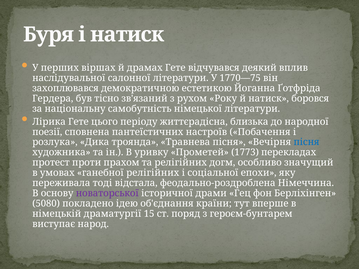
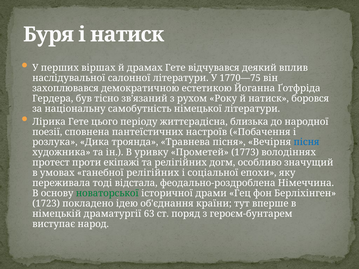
перекладах: перекладах -> володіннях
прахом: прахом -> екіпажі
новаторської colour: purple -> green
5080: 5080 -> 1723
15: 15 -> 63
